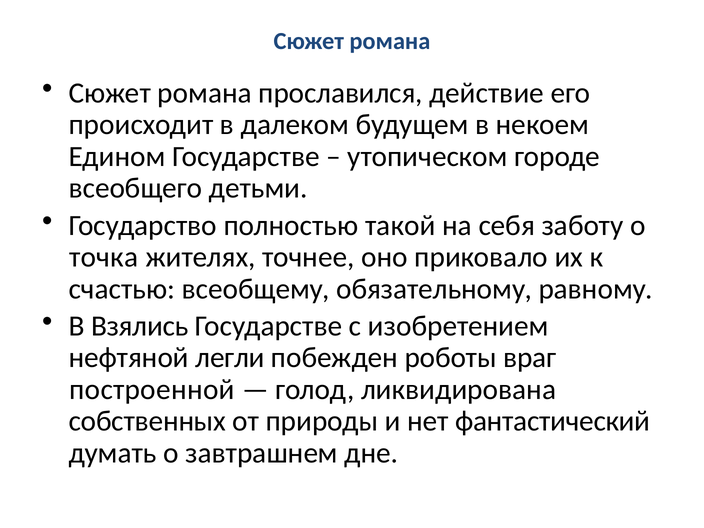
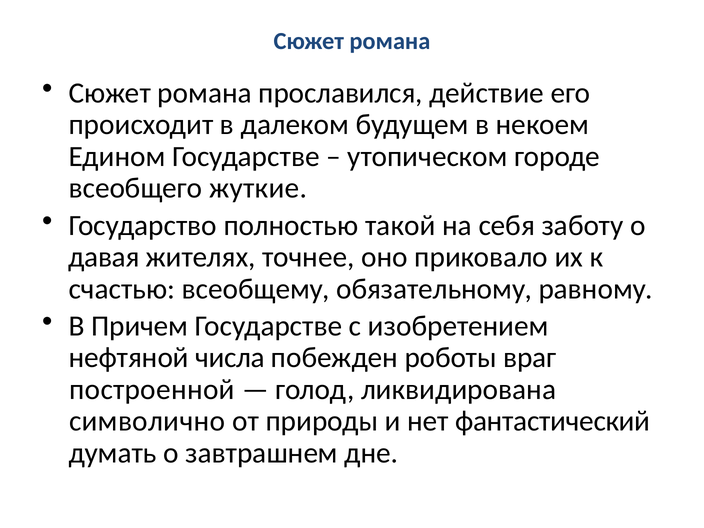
детьми: детьми -> жуткие
точка: точка -> давая
Взялись: Взялись -> Причем
легли: легли -> числа
собственных: собственных -> символично
